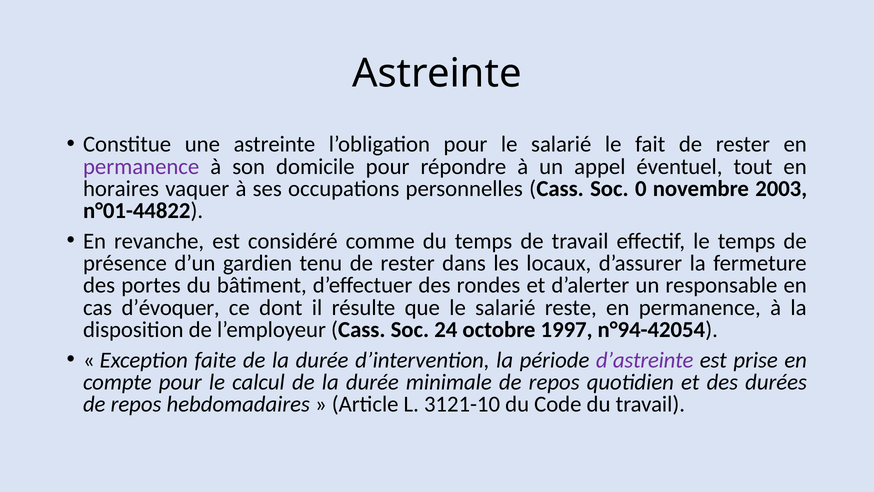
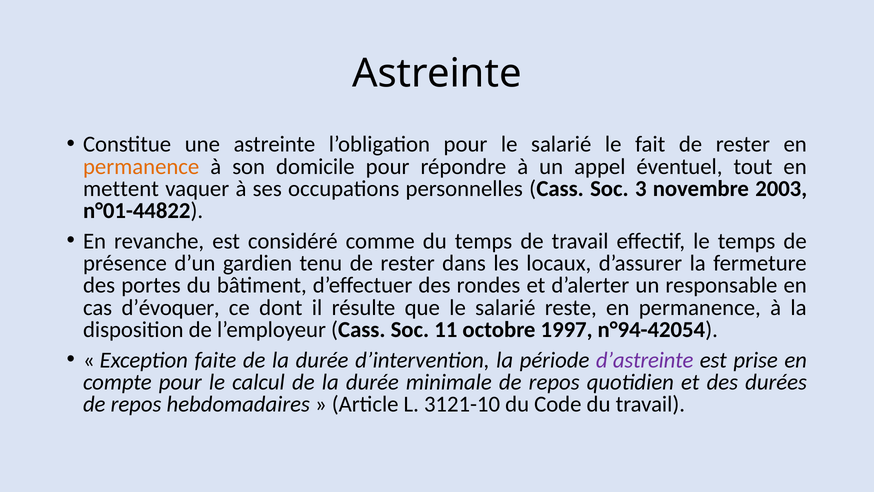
permanence at (141, 166) colour: purple -> orange
horaires: horaires -> mettent
0: 0 -> 3
24: 24 -> 11
